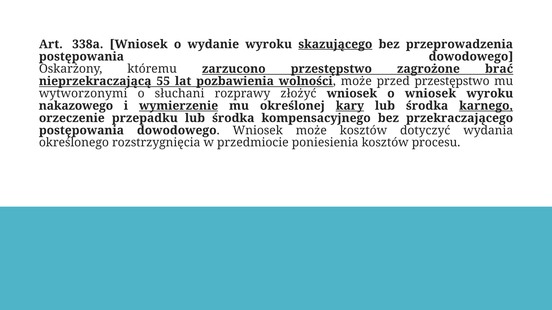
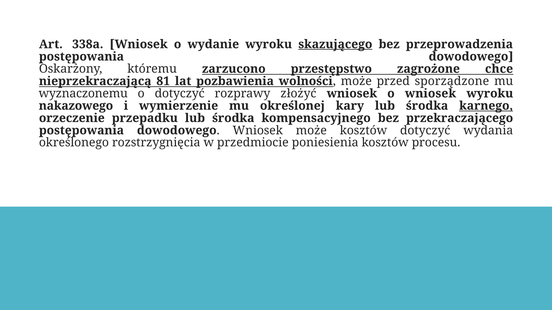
brać: brać -> chce
55: 55 -> 81
przed przestępstwo: przestępstwo -> sporządzone
wytworzonymi: wytworzonymi -> wyznaczonemu
o słuchani: słuchani -> dotyczyć
wymierzenie underline: present -> none
kary underline: present -> none
